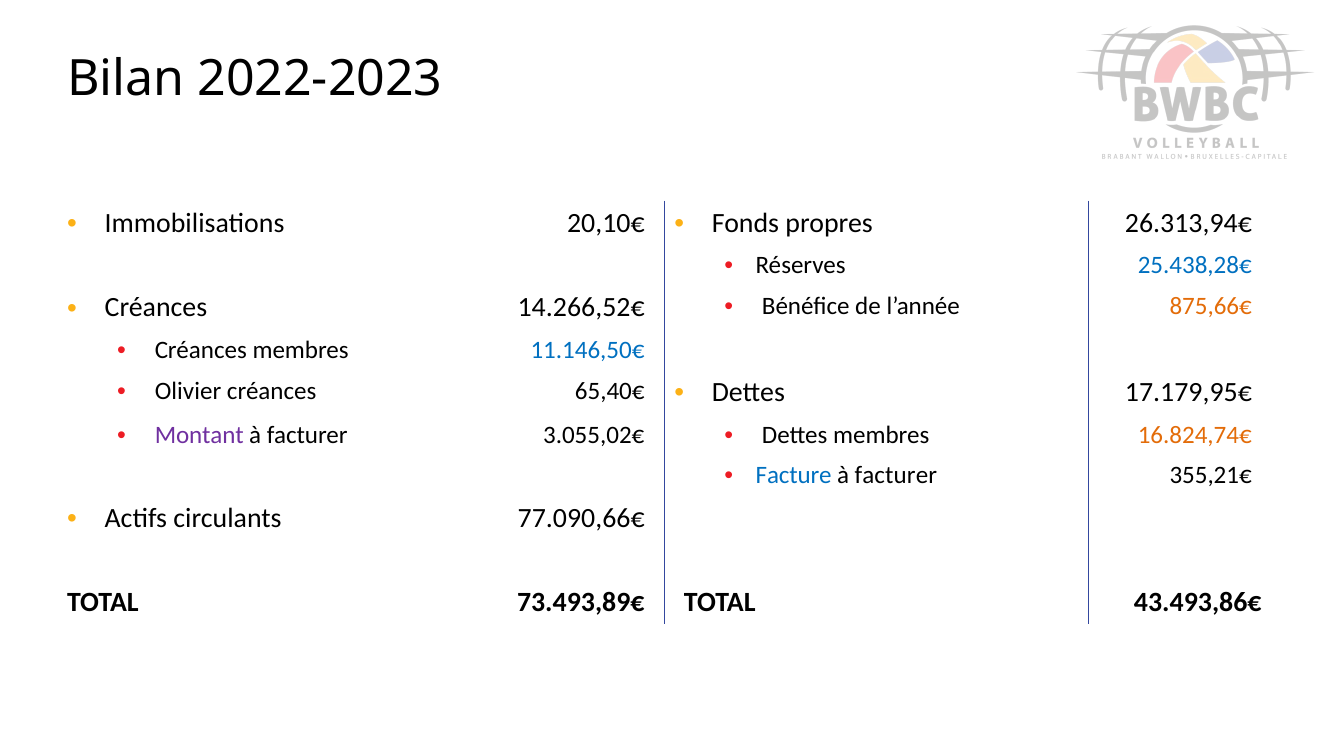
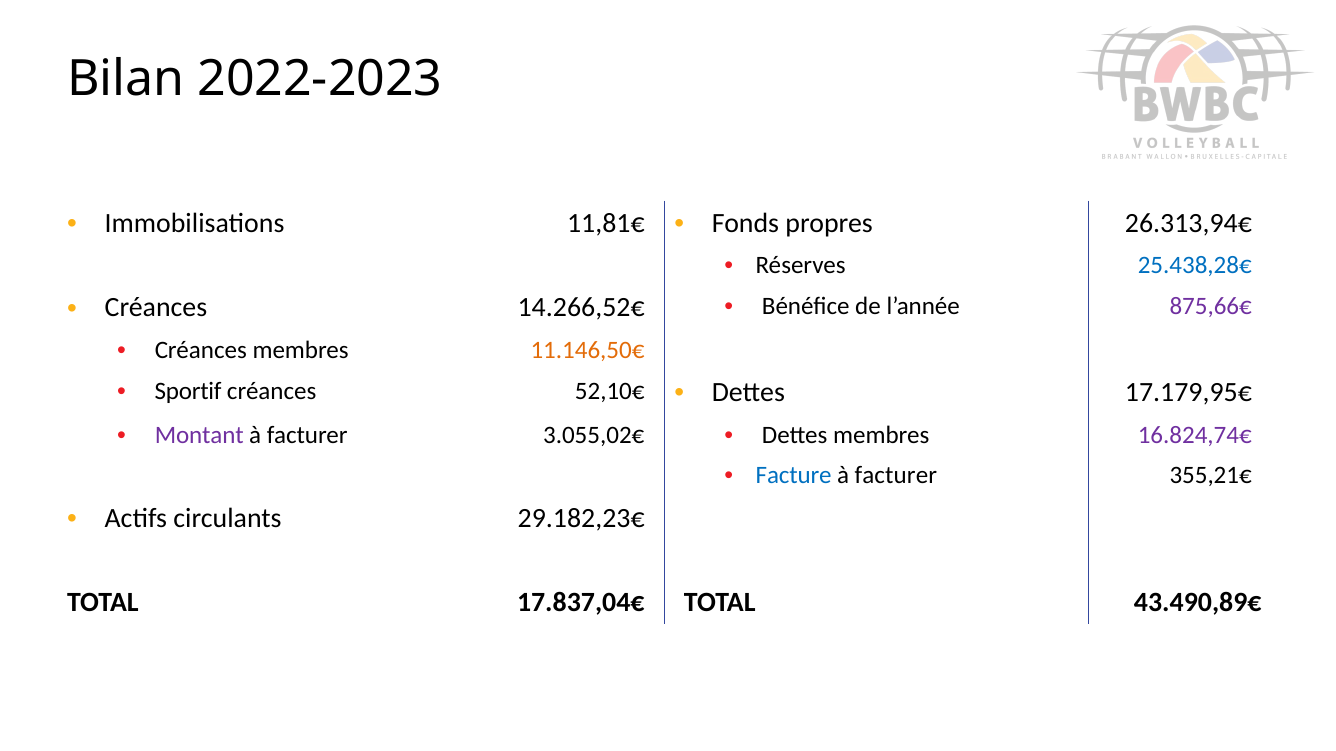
20,10€: 20,10€ -> 11,81€
875,66€ colour: orange -> purple
11.146,50€ colour: blue -> orange
Olivier: Olivier -> Sportif
65,40€: 65,40€ -> 52,10€
16.824,74€ colour: orange -> purple
77.090,66€: 77.090,66€ -> 29.182,23€
73.493,89€: 73.493,89€ -> 17.837,04€
43.493,86€: 43.493,86€ -> 43.490,89€
